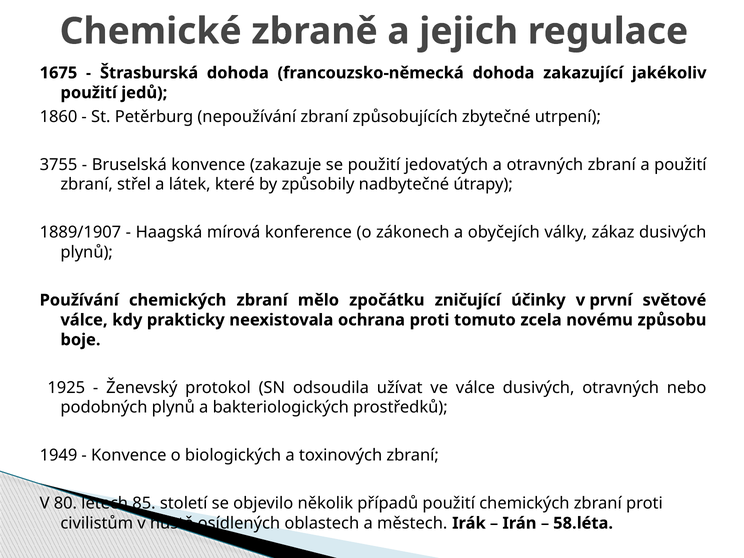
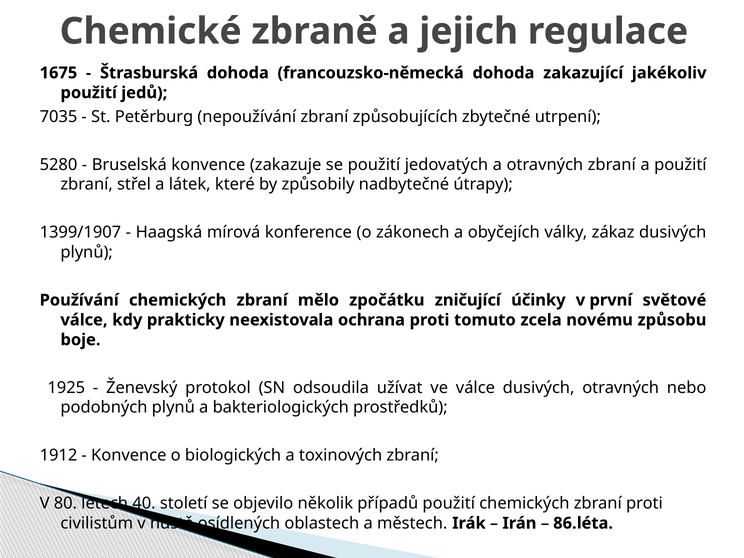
1860: 1860 -> 7035
3755: 3755 -> 5280
1889/1907: 1889/1907 -> 1399/1907
1949: 1949 -> 1912
85: 85 -> 40
58.léta: 58.léta -> 86.léta
